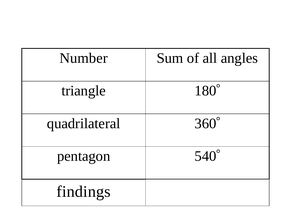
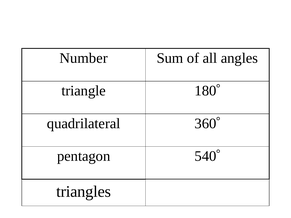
findings: findings -> triangles
